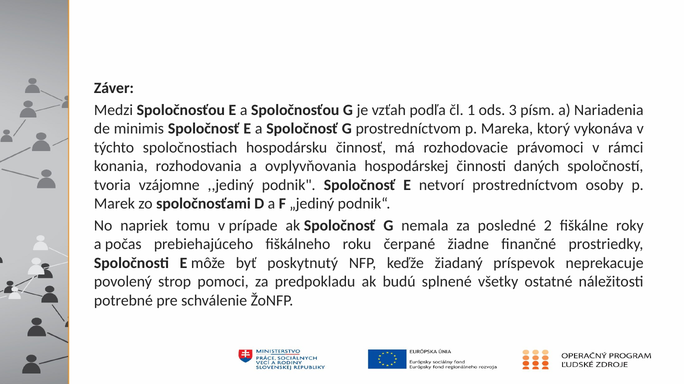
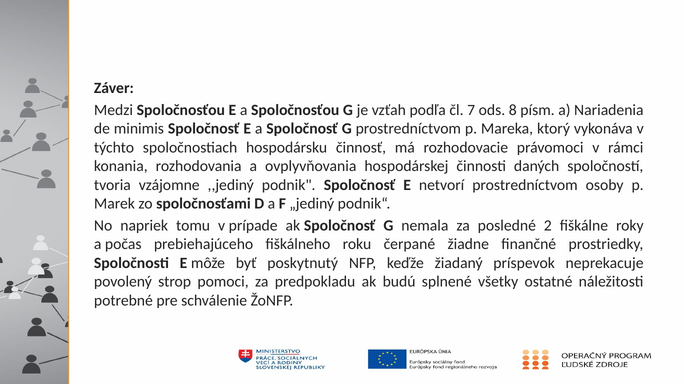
1: 1 -> 7
3: 3 -> 8
